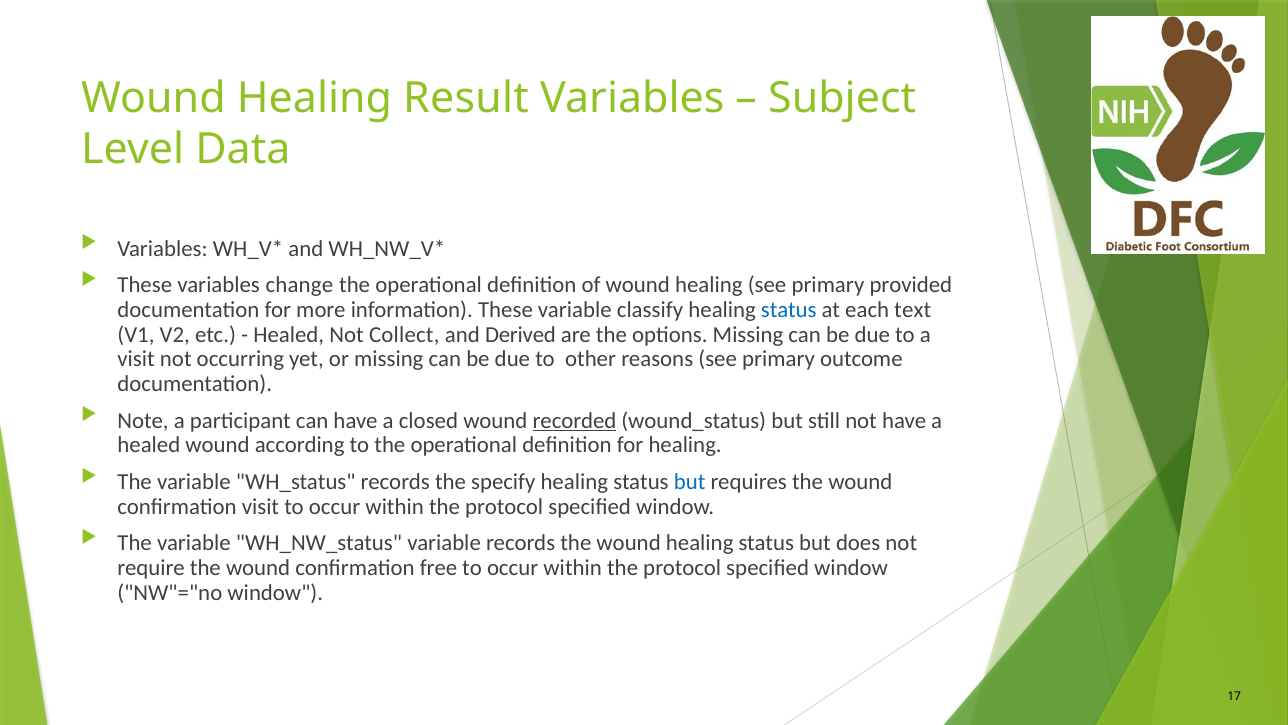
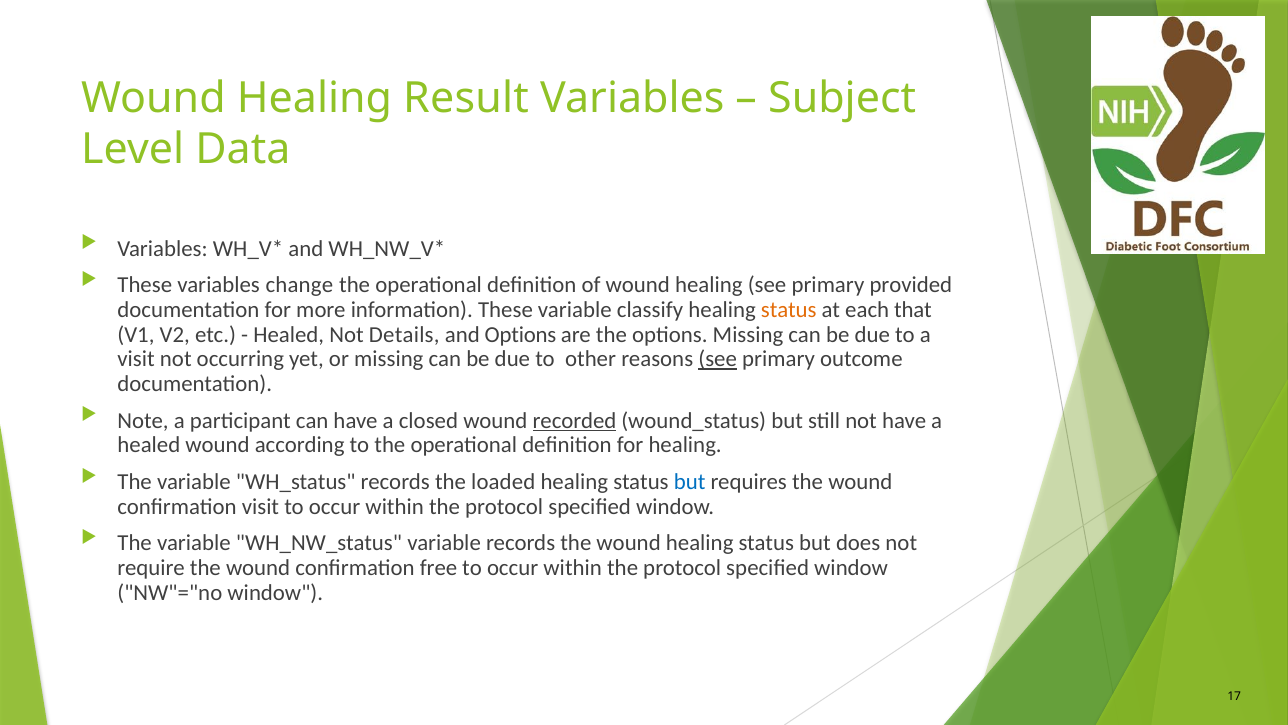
status at (789, 310) colour: blue -> orange
text: text -> that
Collect: Collect -> Details
and Derived: Derived -> Options
see at (718, 359) underline: none -> present
specify: specify -> loaded
